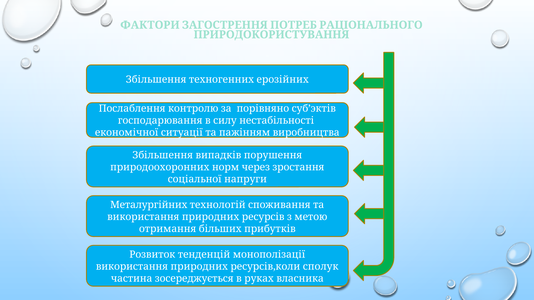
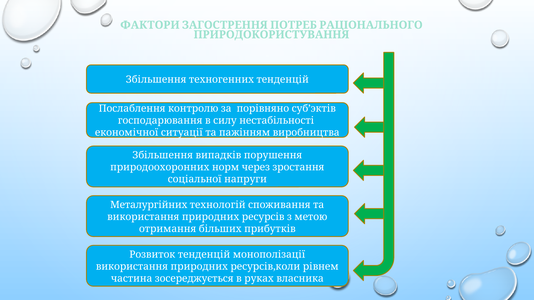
техногенних ерозійних: ерозійних -> тенденцій
сполук: сполук -> рівнем
